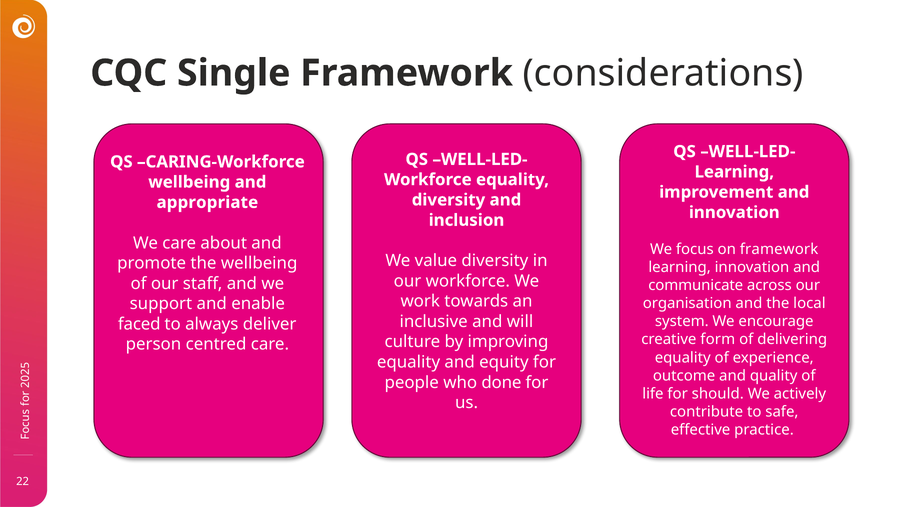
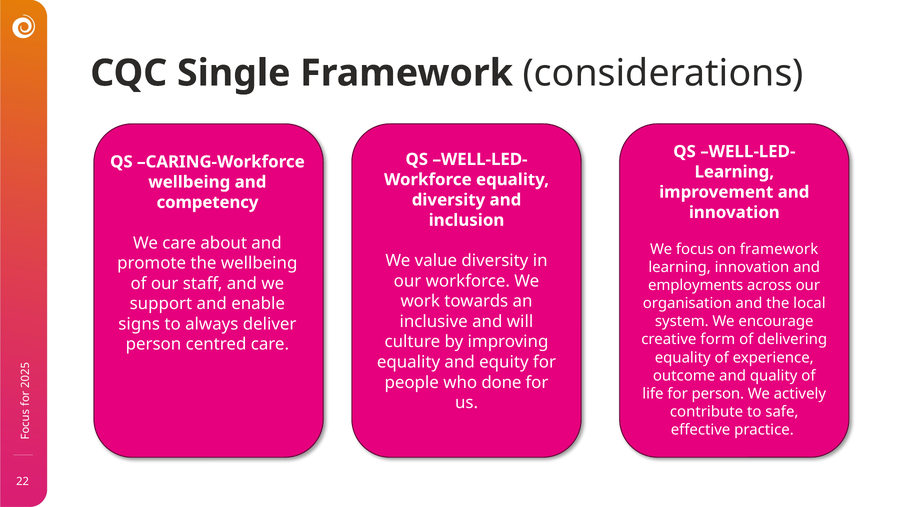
appropriate: appropriate -> competency
communicate: communicate -> employments
faced: faced -> signs
for should: should -> person
